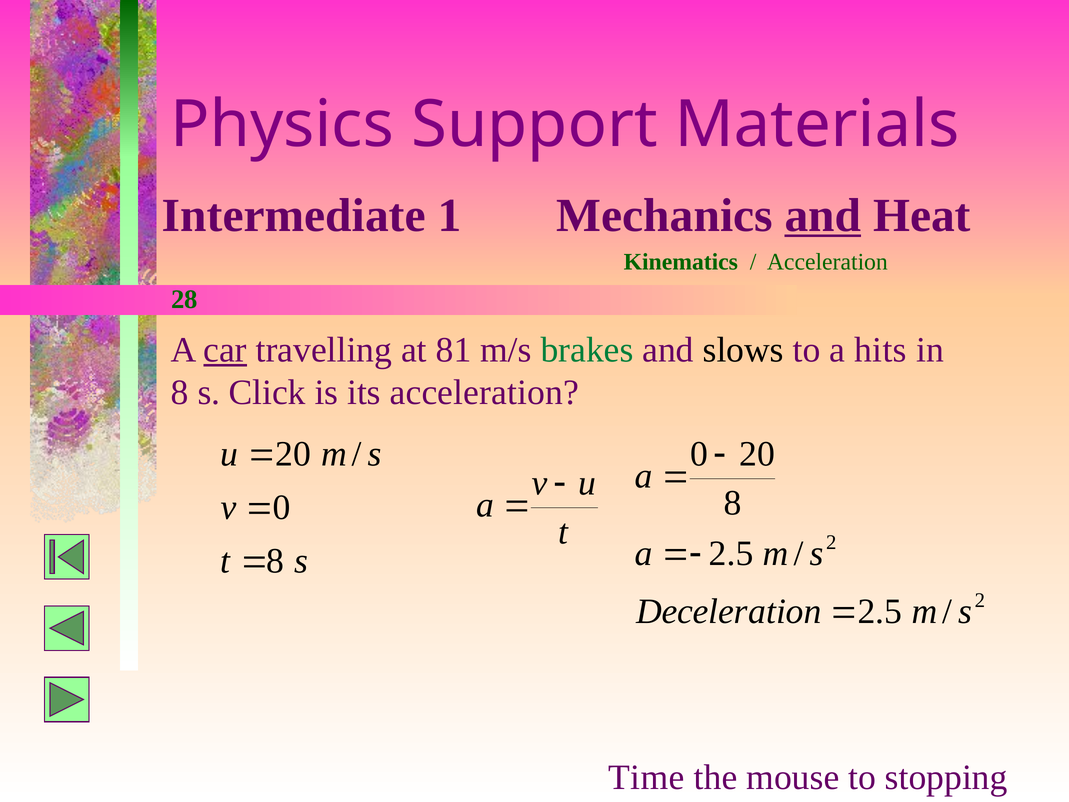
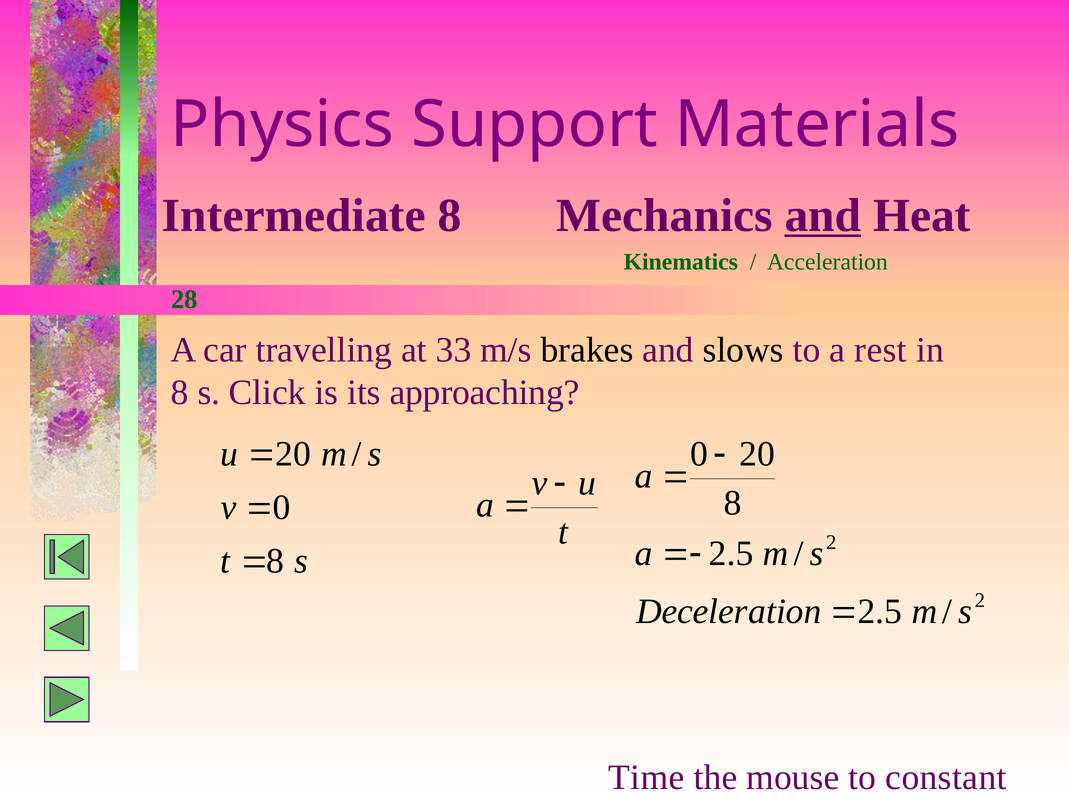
Intermediate 1: 1 -> 8
car underline: present -> none
81: 81 -> 33
brakes colour: green -> black
hits: hits -> rest
its acceleration: acceleration -> approaching
stopping: stopping -> constant
